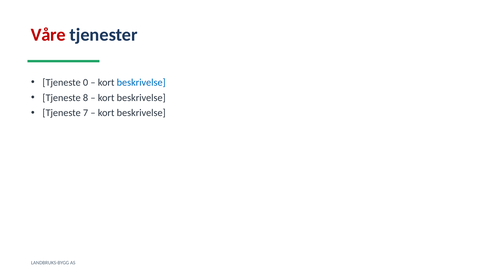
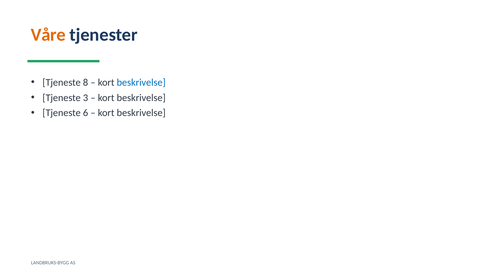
Våre colour: red -> orange
0: 0 -> 8
8: 8 -> 3
7: 7 -> 6
